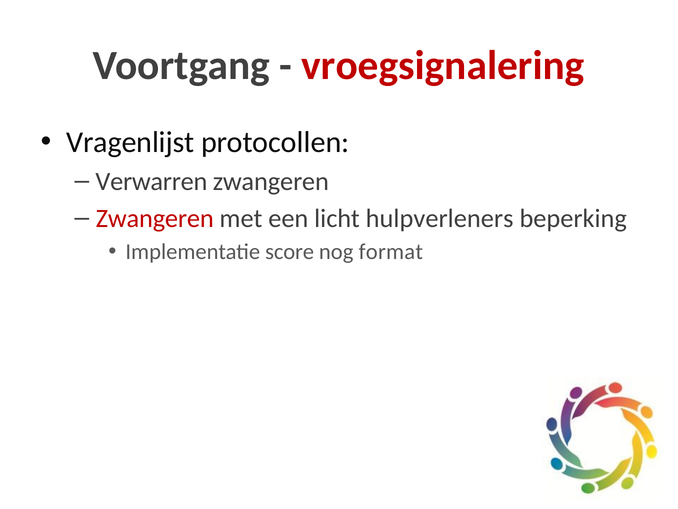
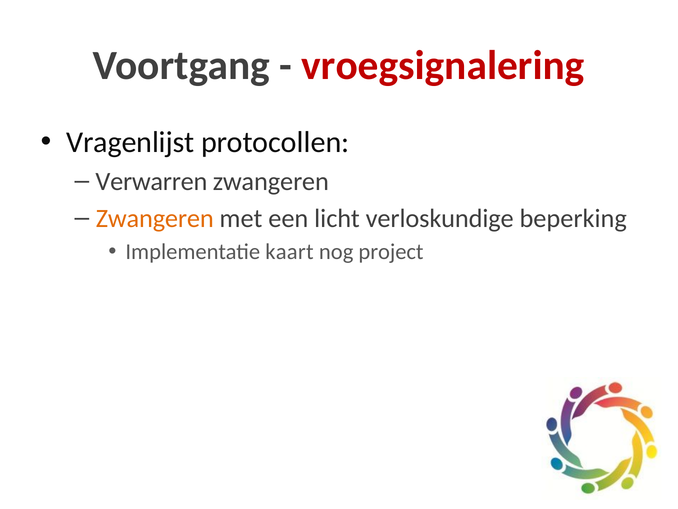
Zwangeren at (155, 218) colour: red -> orange
hulpverleners: hulpverleners -> verloskundige
score: score -> kaart
format: format -> project
